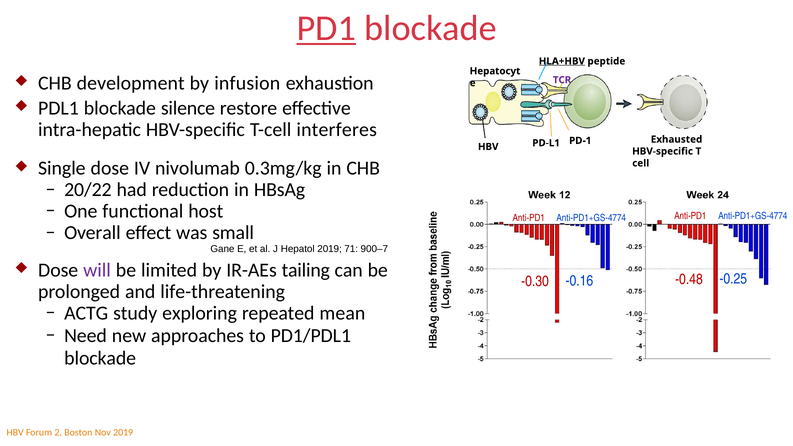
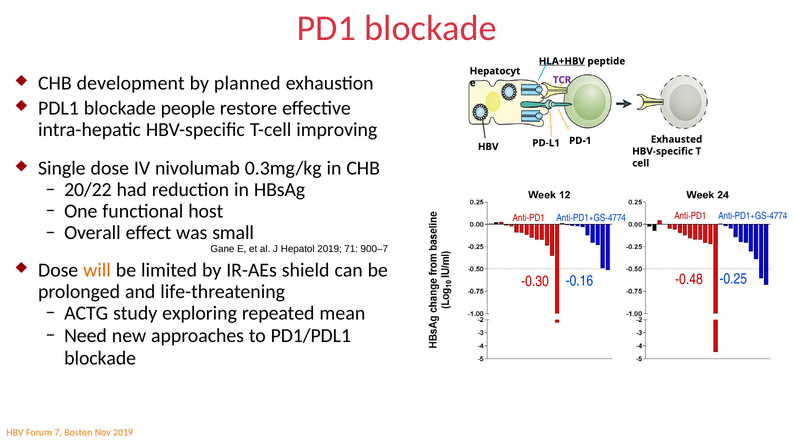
PD1 underline: present -> none
infusion: infusion -> planned
silence: silence -> people
interferes: interferes -> improving
will colour: purple -> orange
tailing: tailing -> shield
2: 2 -> 7
